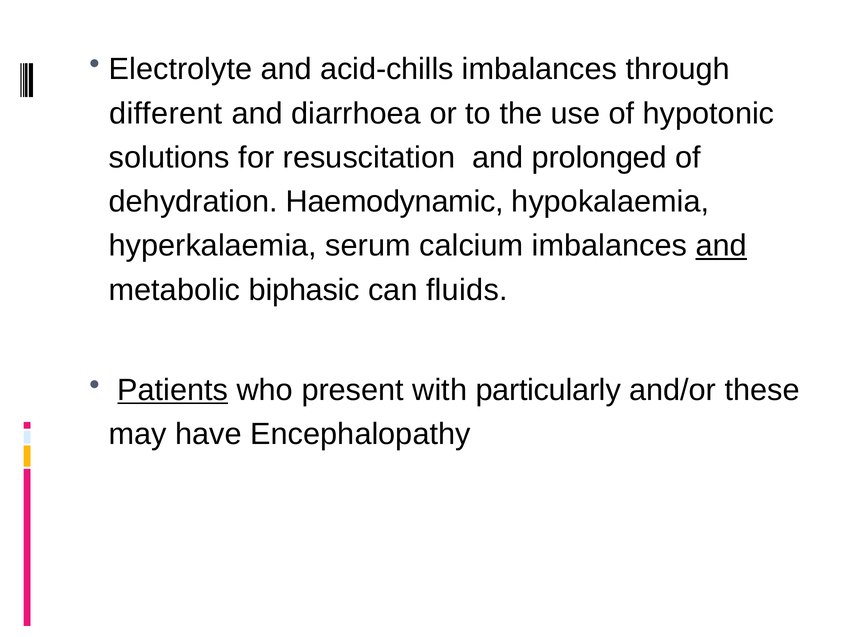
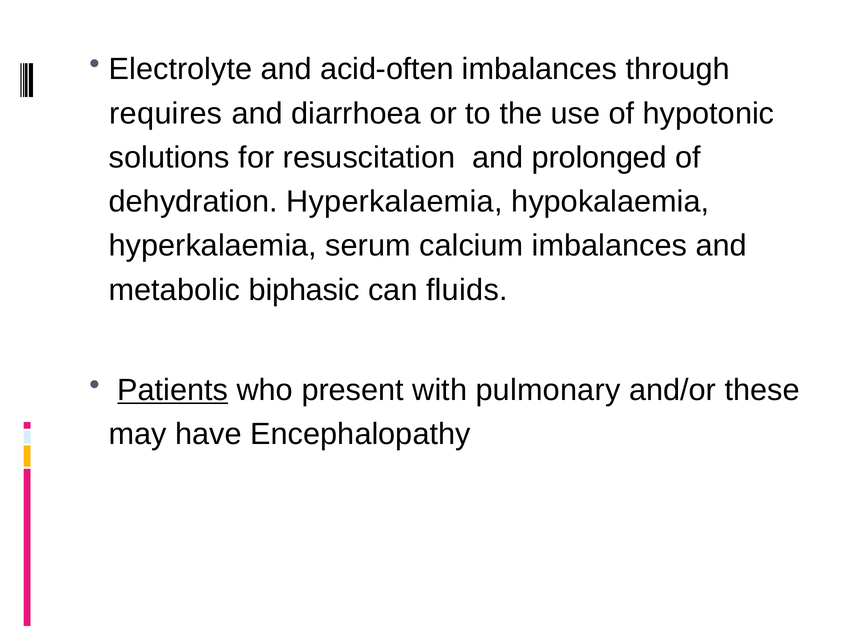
acid-chills: acid-chills -> acid-often
different: different -> requires
dehydration Haemodynamic: Haemodynamic -> Hyperkalaemia
and at (721, 246) underline: present -> none
particularly: particularly -> pulmonary
